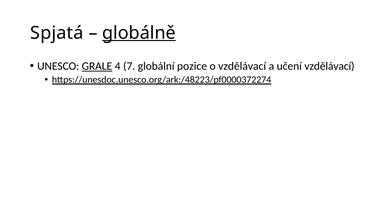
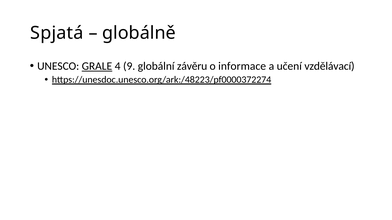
globálně underline: present -> none
7: 7 -> 9
pozice: pozice -> závěru
o vzdělávací: vzdělávací -> informace
